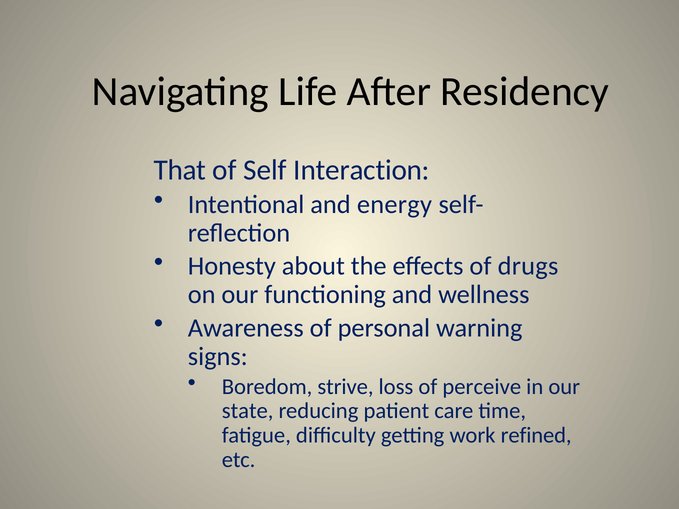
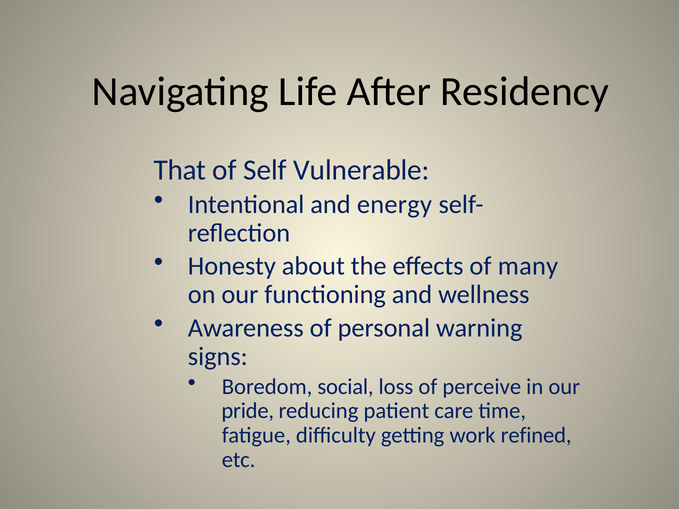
Interaction: Interaction -> Vulnerable
drugs: drugs -> many
strive: strive -> social
state: state -> pride
